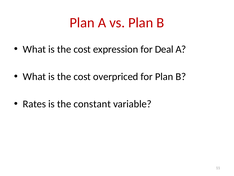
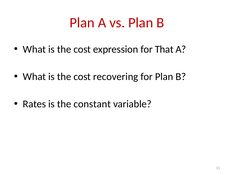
Deal: Deal -> That
overpriced: overpriced -> recovering
